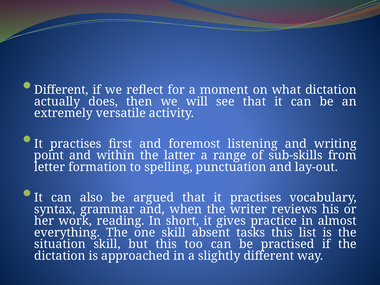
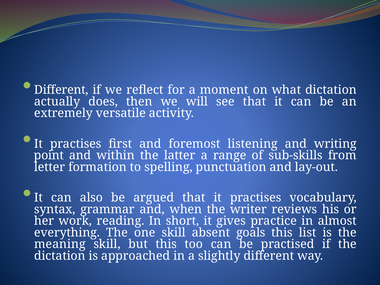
tasks: tasks -> goals
situation: situation -> meaning
